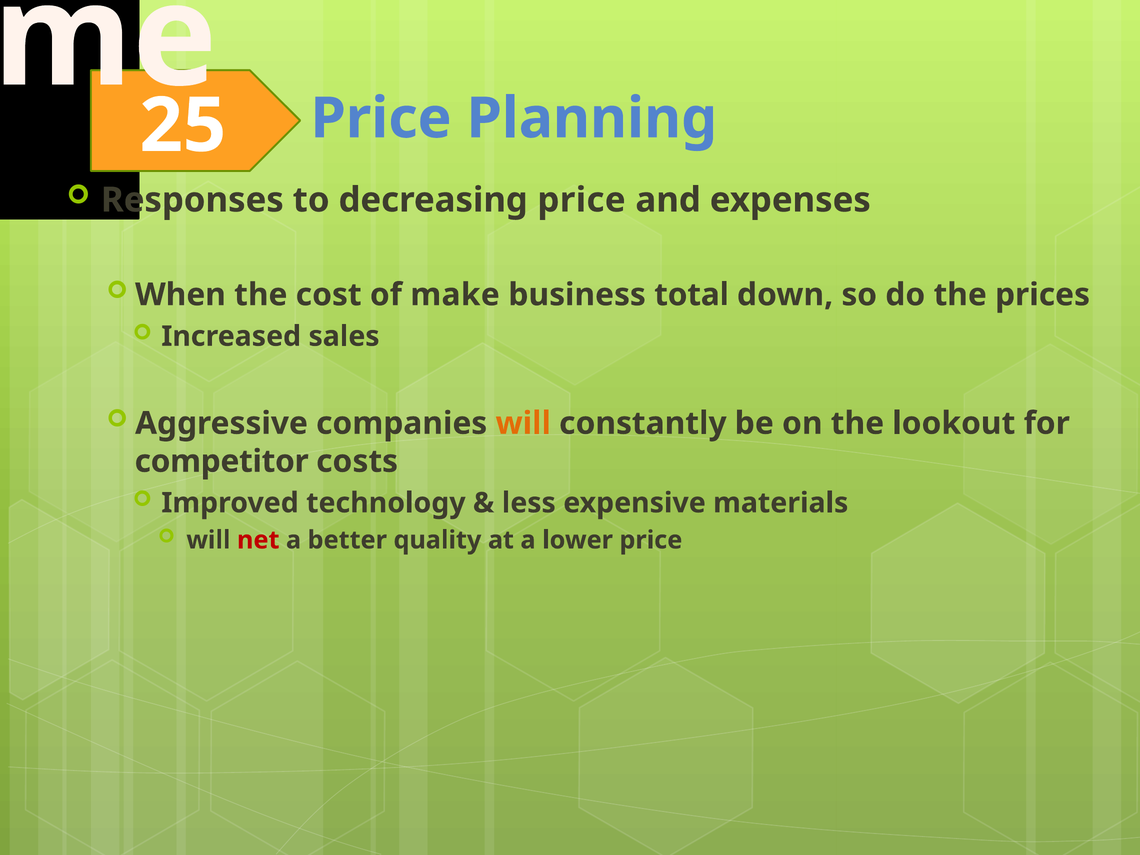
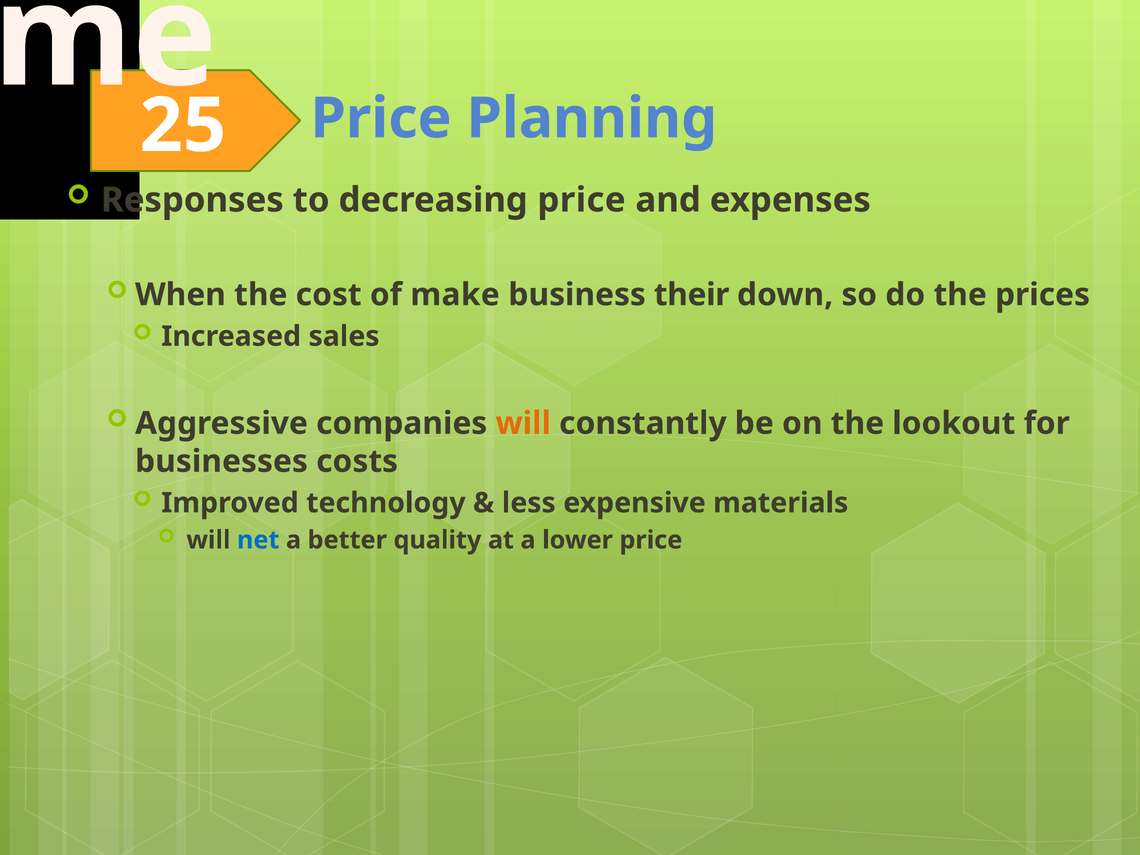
total: total -> their
competitor: competitor -> businesses
net colour: red -> blue
